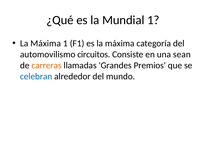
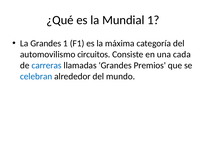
Máxima at (46, 43): Máxima -> Grandes
sean: sean -> cada
carreras colour: orange -> blue
